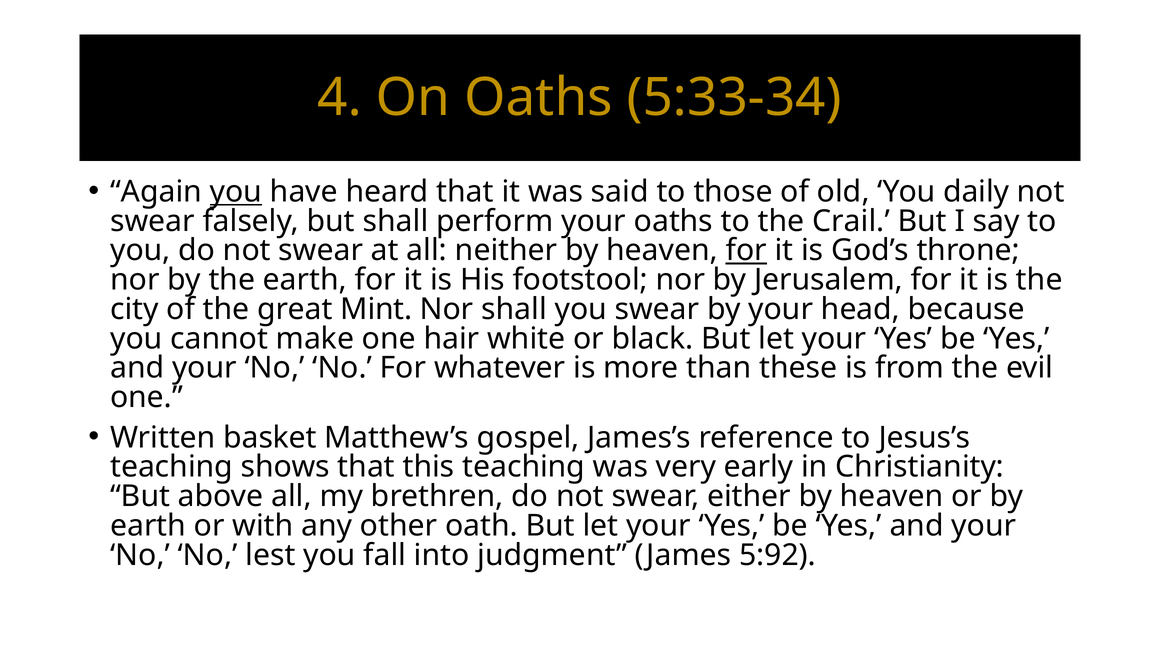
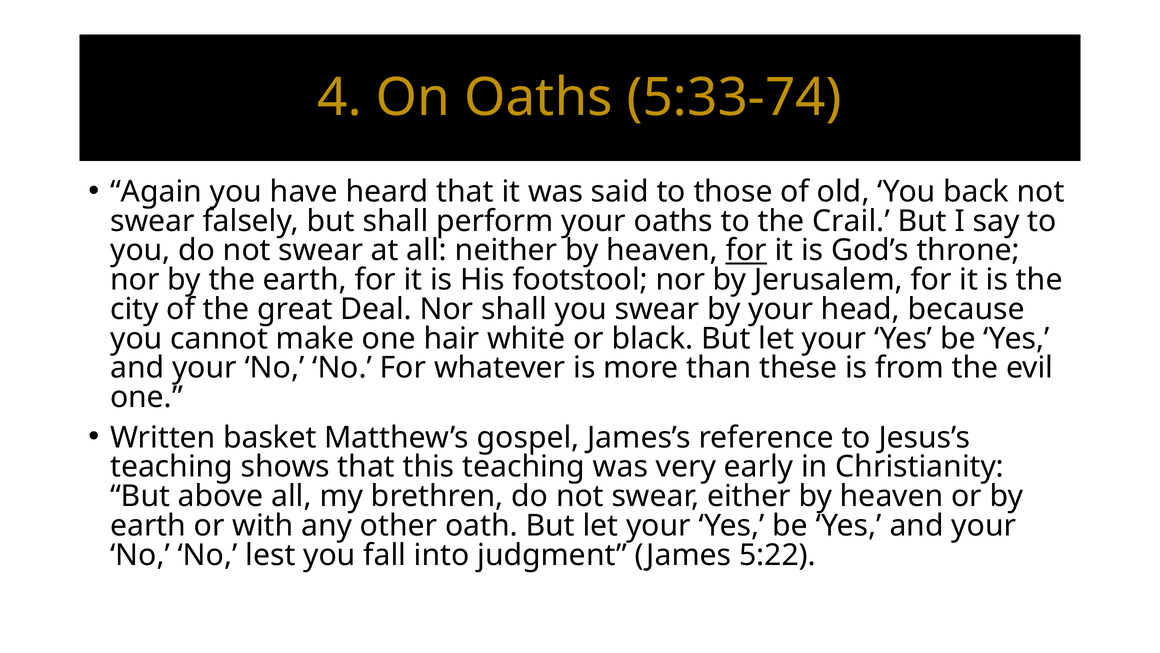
5:33-34: 5:33-34 -> 5:33-74
you at (236, 192) underline: present -> none
daily: daily -> back
Mint: Mint -> Deal
5:92: 5:92 -> 5:22
